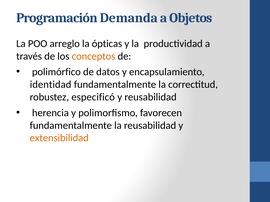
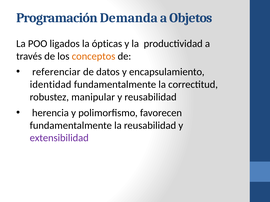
arreglo: arreglo -> ligados
polimórfico: polimórfico -> referenciar
especificó: especificó -> manipular
extensibilidad colour: orange -> purple
